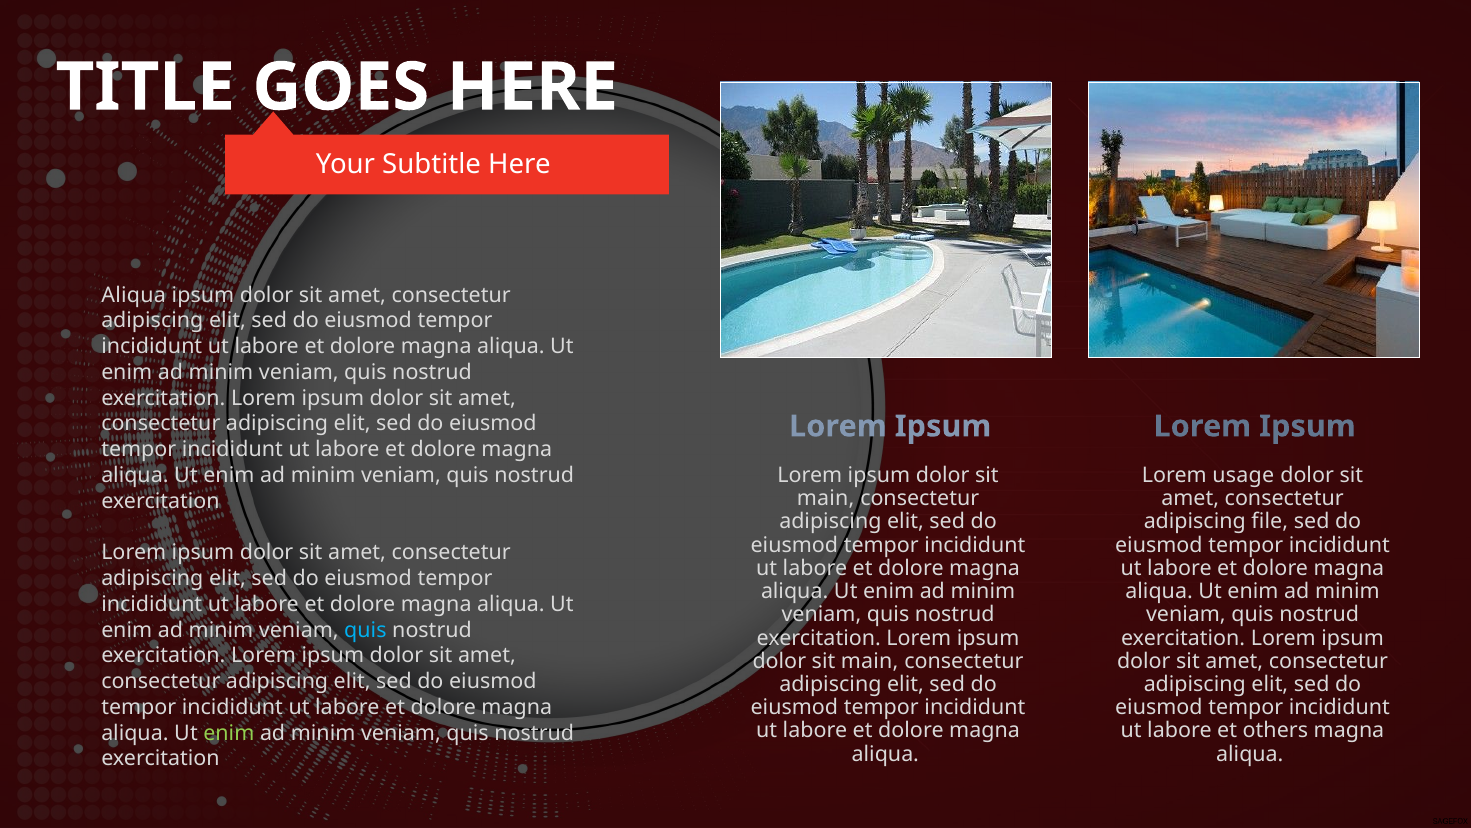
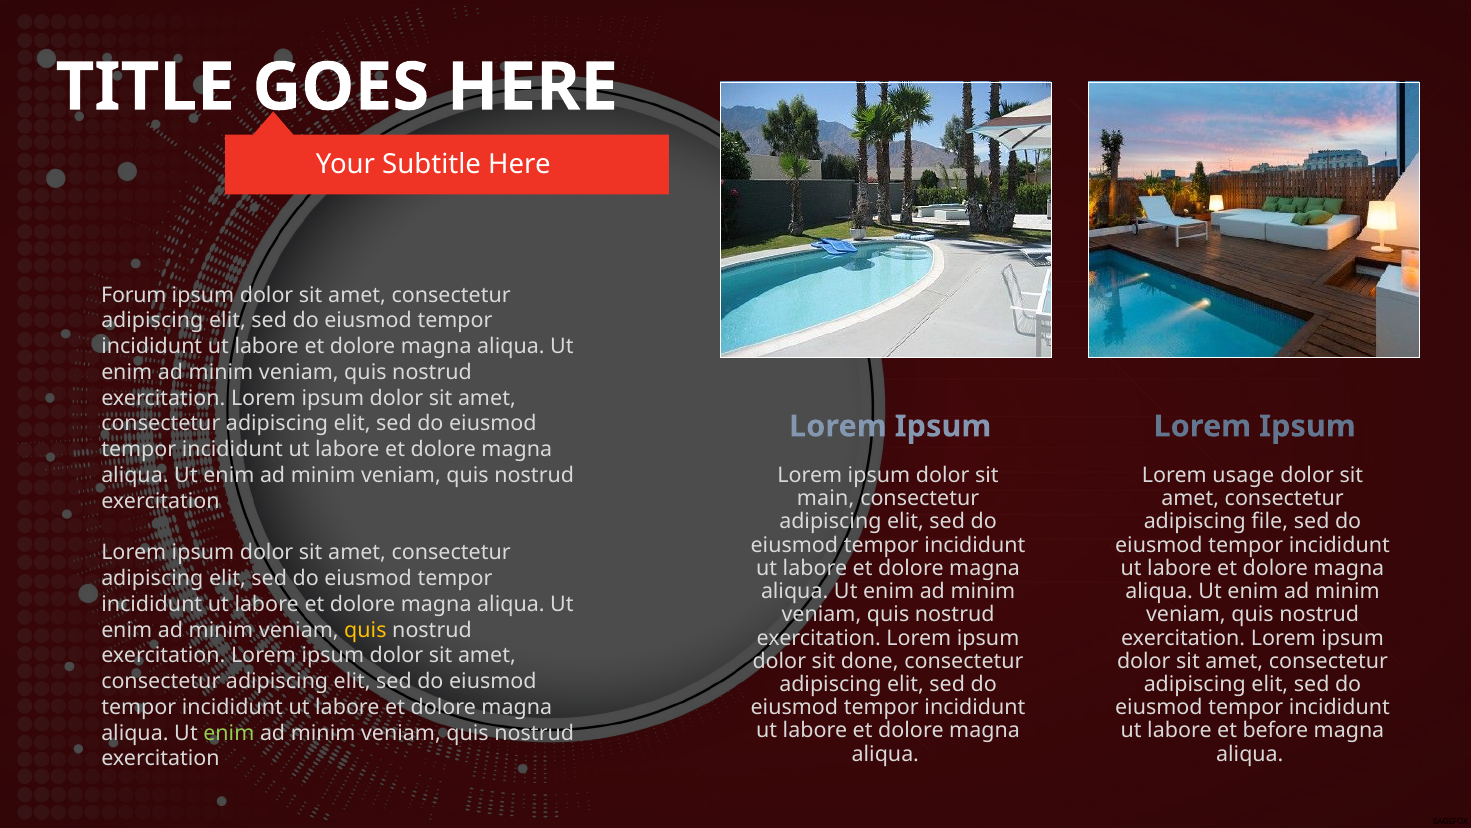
Aliqua at (134, 295): Aliqua -> Forum
quis at (365, 630) colour: light blue -> yellow
main at (870, 661): main -> done
others: others -> before
